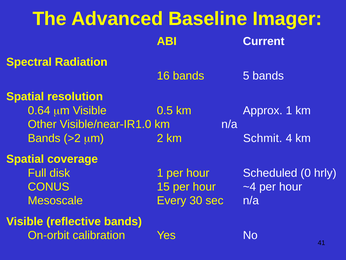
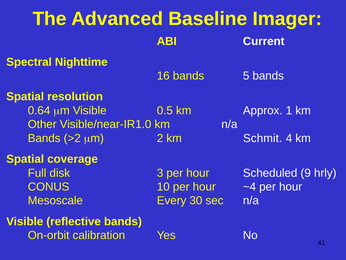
Radiation: Radiation -> Nighttime
disk 1: 1 -> 3
0: 0 -> 9
15: 15 -> 10
